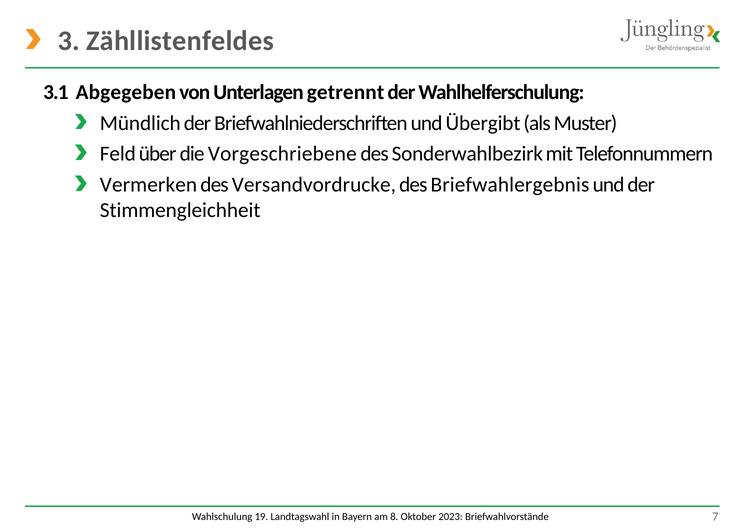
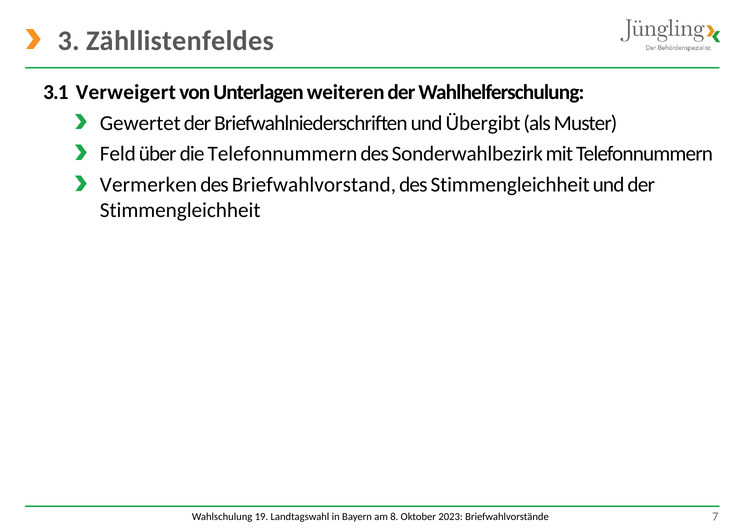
Abgegeben: Abgegeben -> Verweigert
getrennt: getrennt -> weiteren
Mündlich: Mündlich -> Gewertet
die Vorgeschriebene: Vorgeschriebene -> Telefonnummern
Versandvordrucke: Versandvordrucke -> Briefwahlvorstand
des Briefwahlergebnis: Briefwahlergebnis -> Stimmengleichheit
